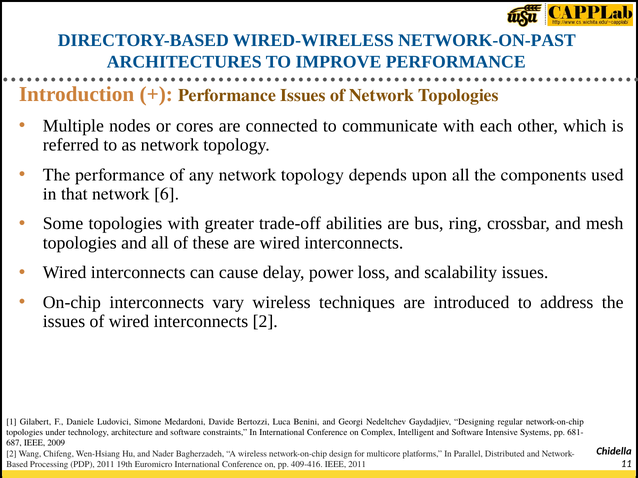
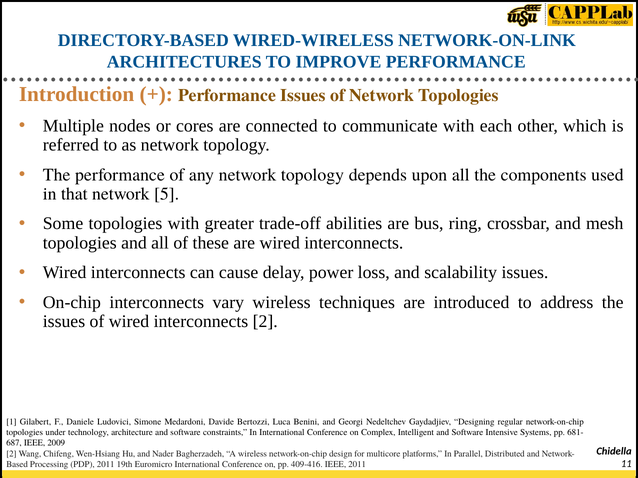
NETWORK-ON-PAST: NETWORK-ON-PAST -> NETWORK-ON-LINK
6: 6 -> 5
